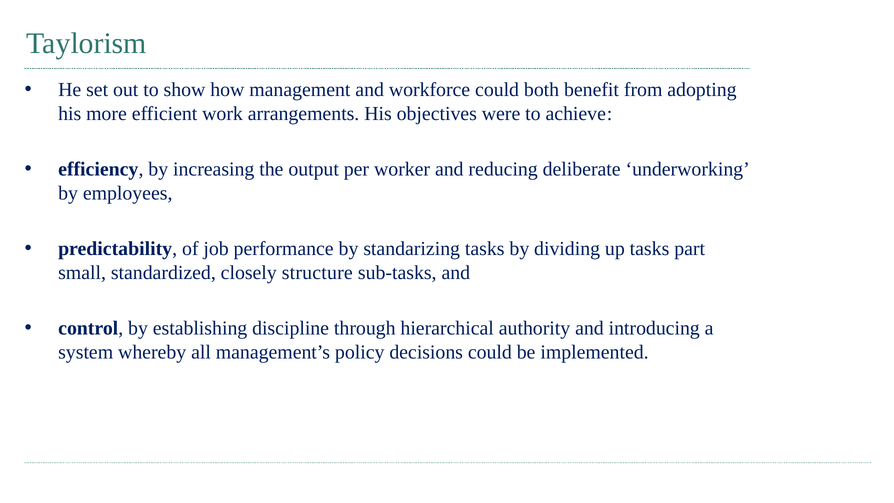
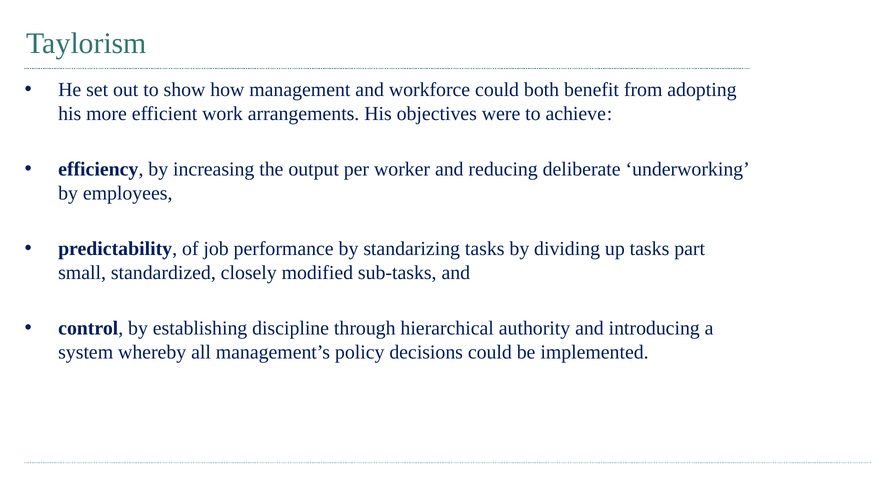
structure: structure -> modified
